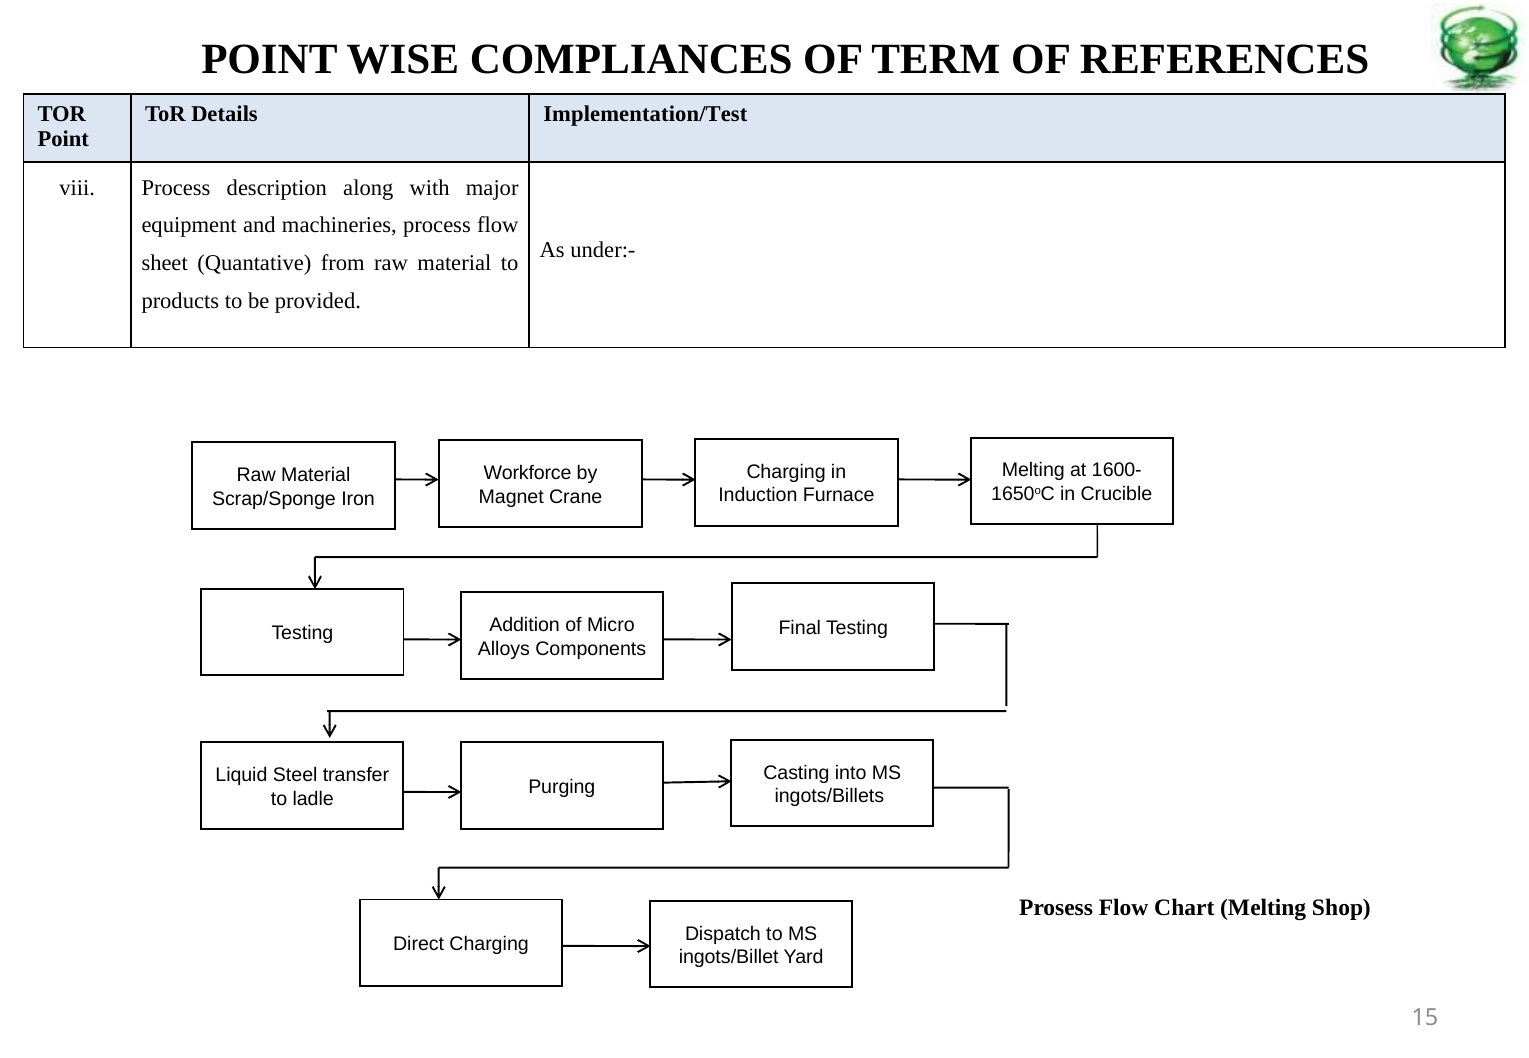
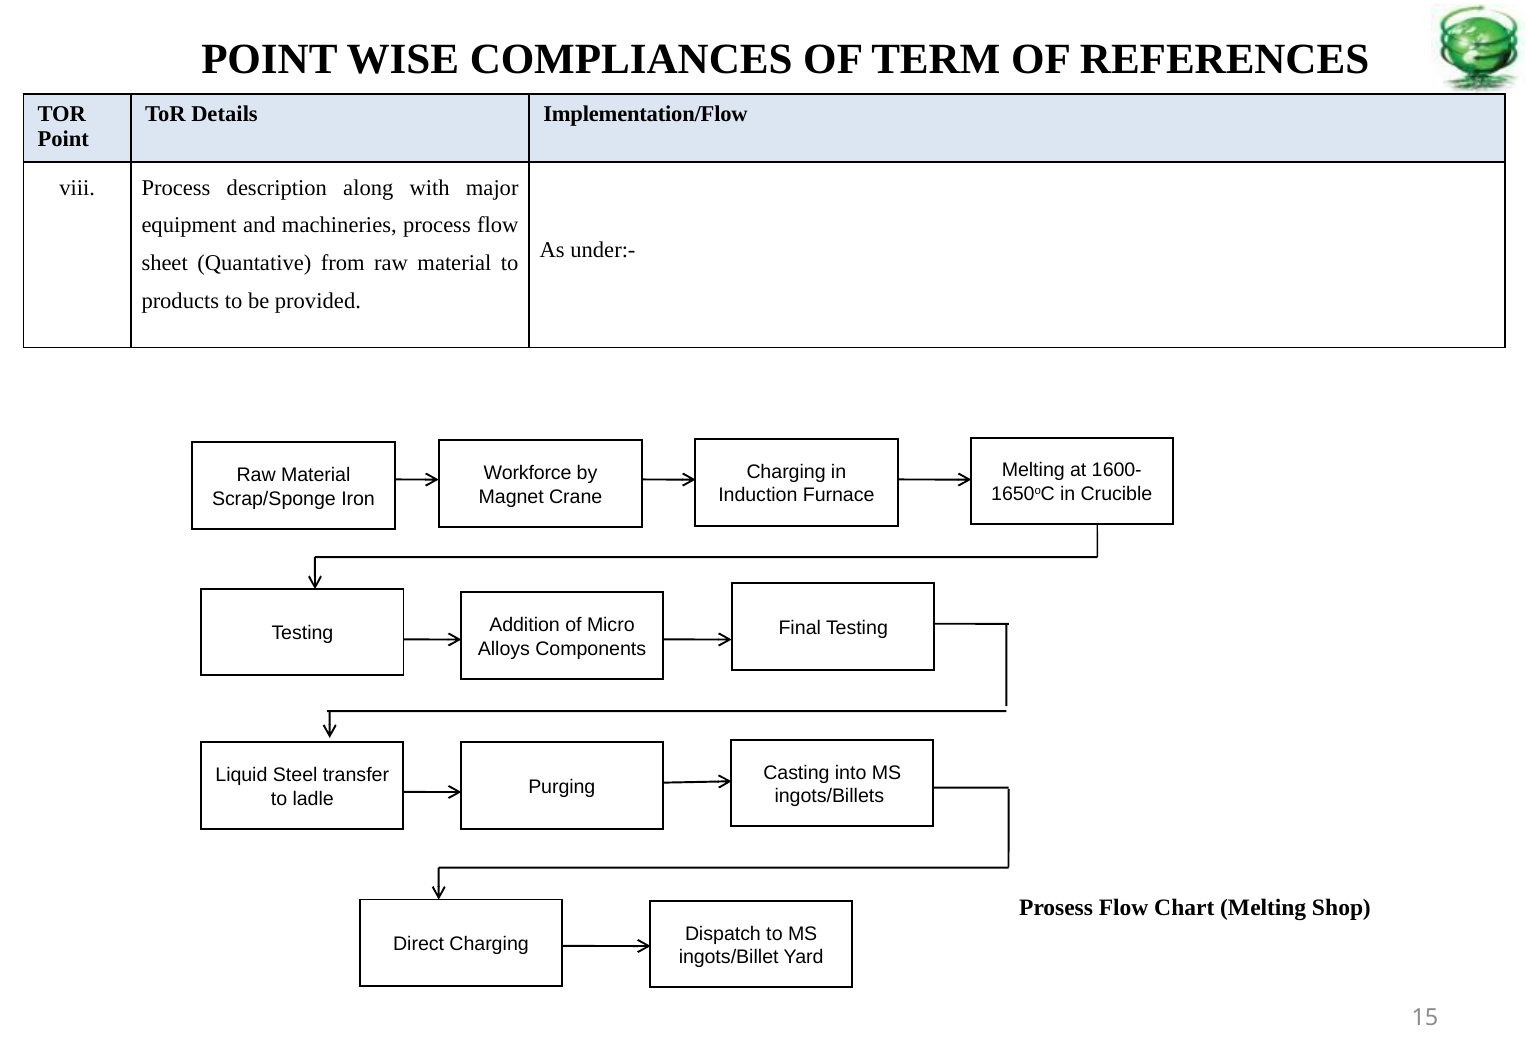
Implementation/Test: Implementation/Test -> Implementation/Flow
